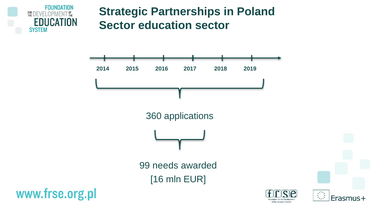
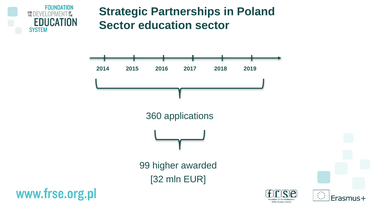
needs: needs -> higher
16: 16 -> 32
